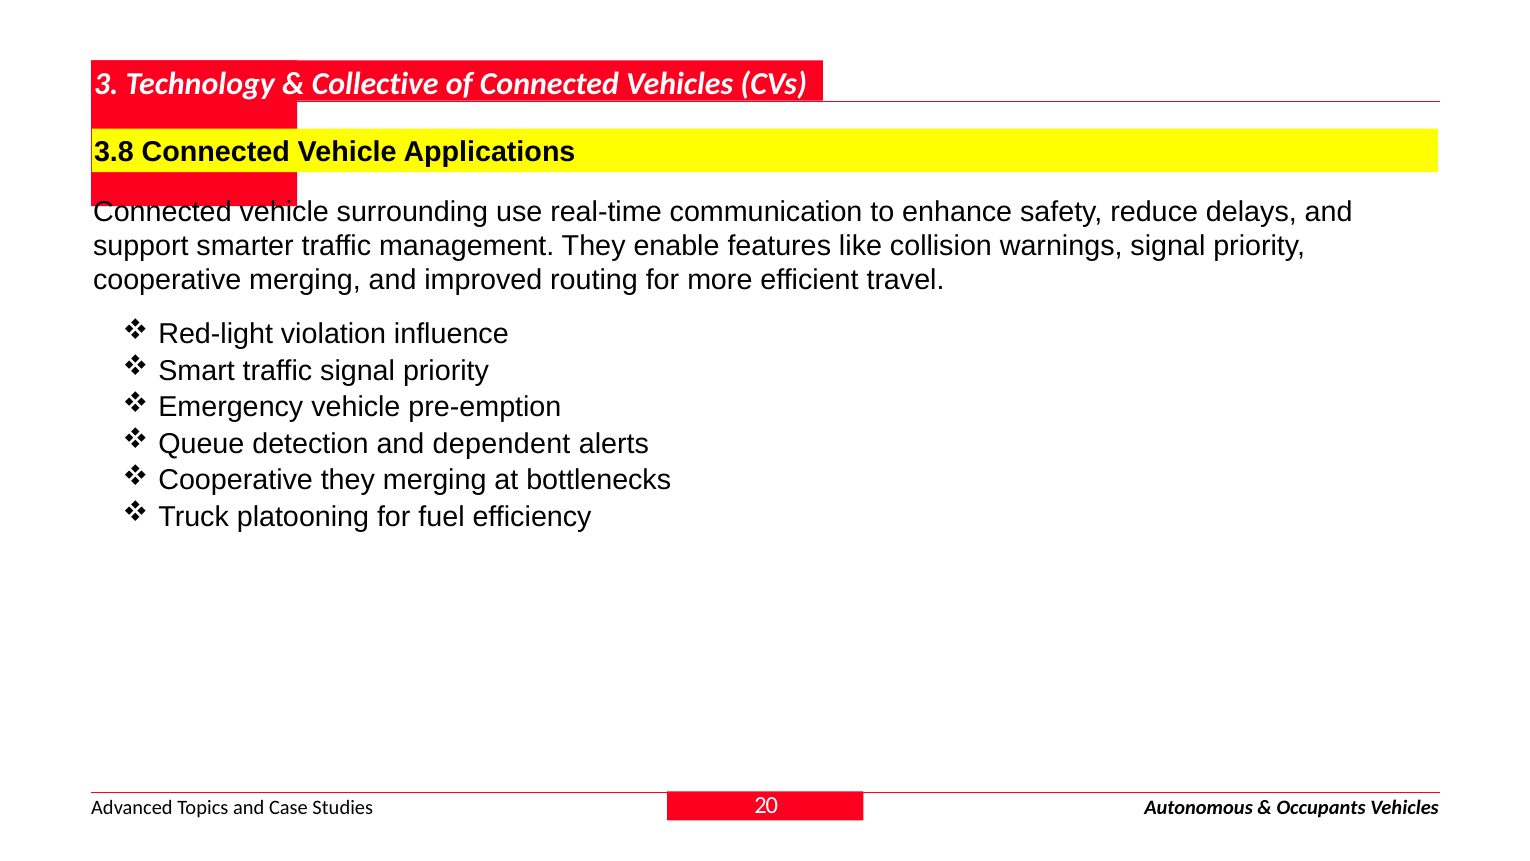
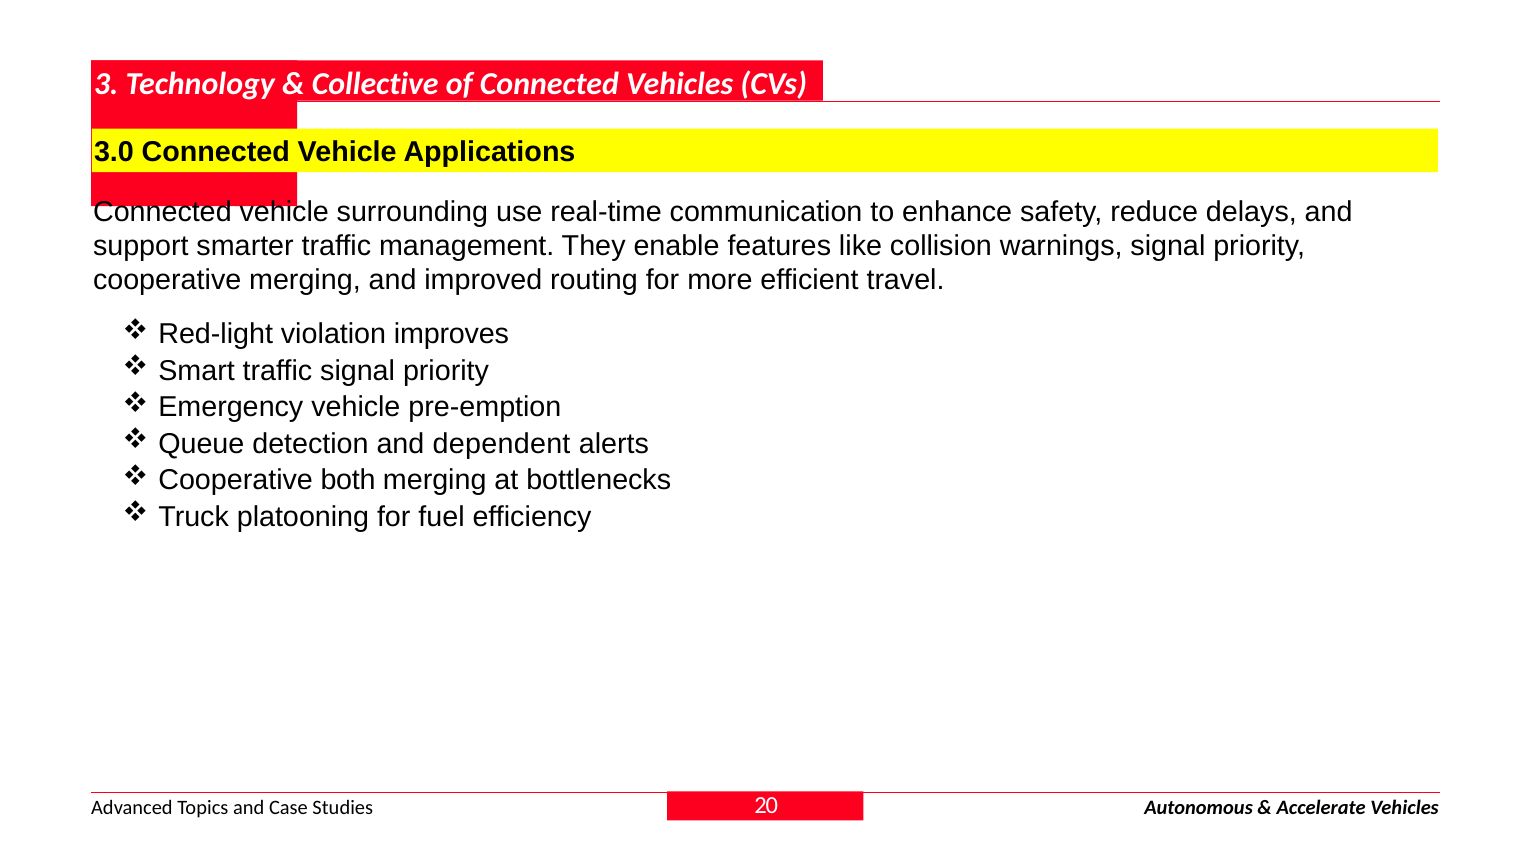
3.8: 3.8 -> 3.0
influence: influence -> improves
Cooperative they: they -> both
Occupants: Occupants -> Accelerate
